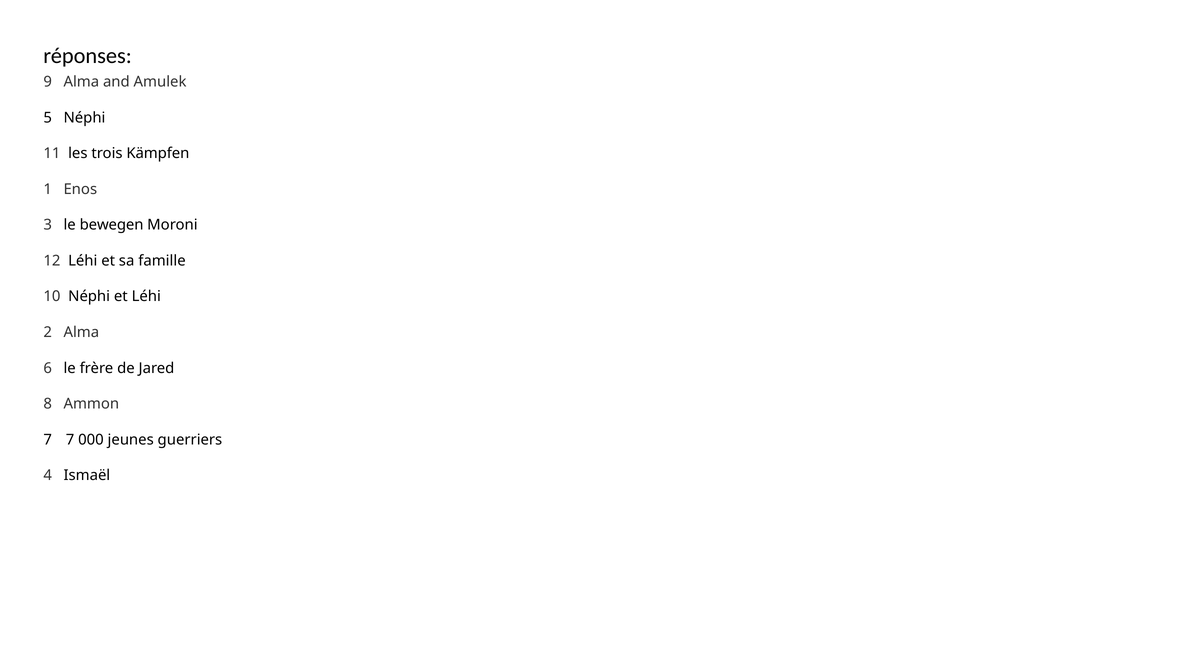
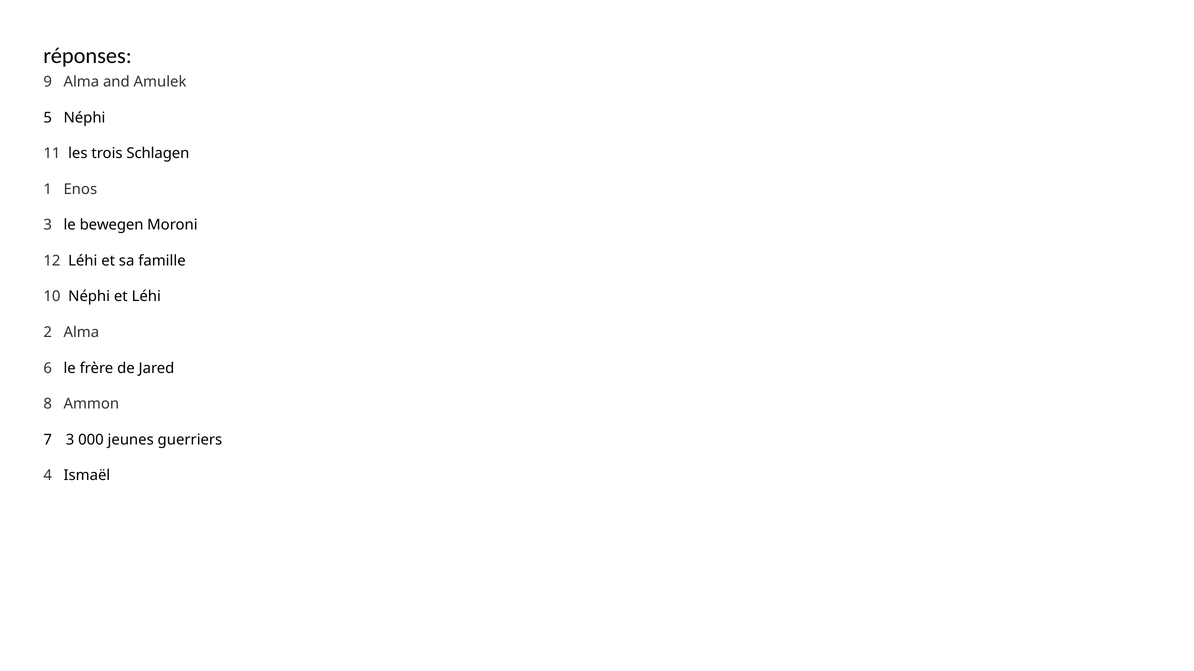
Kämpfen: Kämpfen -> Schlagen
7 at (70, 440): 7 -> 3
